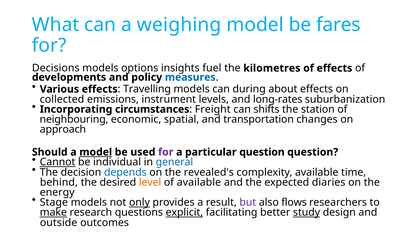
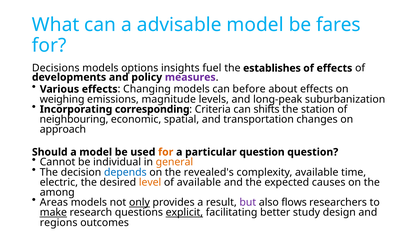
weighing: weighing -> advisable
kilometres: kilometres -> establishes
measures colour: blue -> purple
Travelling: Travelling -> Changing
during: during -> before
collected: collected -> weighing
instrument: instrument -> magnitude
long-rates: long-rates -> long-peak
circumstances: circumstances -> corresponding
Freight: Freight -> Criteria
model at (96, 152) underline: present -> none
for at (166, 152) colour: purple -> orange
Cannot underline: present -> none
general colour: blue -> orange
behind: behind -> electric
diaries: diaries -> causes
energy: energy -> among
Stage: Stage -> Areas
study underline: present -> none
outside: outside -> regions
